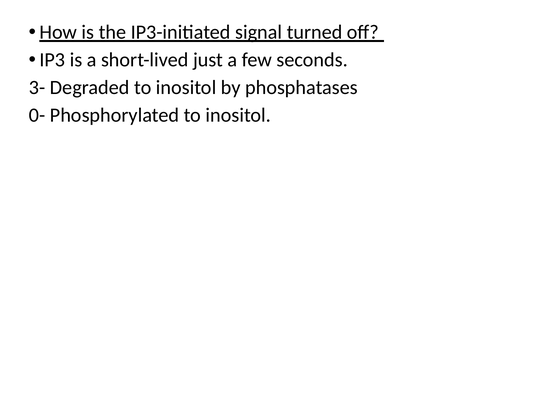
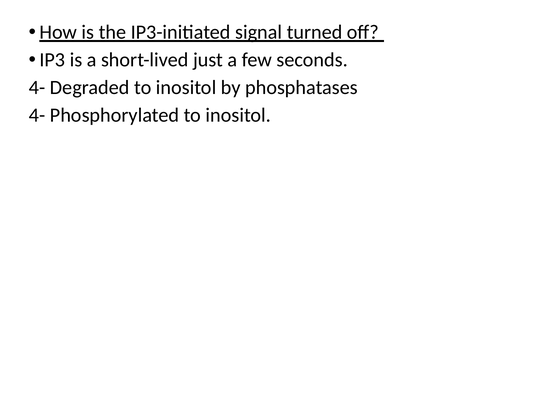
3- at (37, 88): 3- -> 4-
0- at (37, 115): 0- -> 4-
